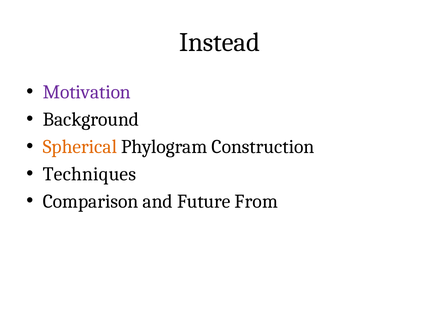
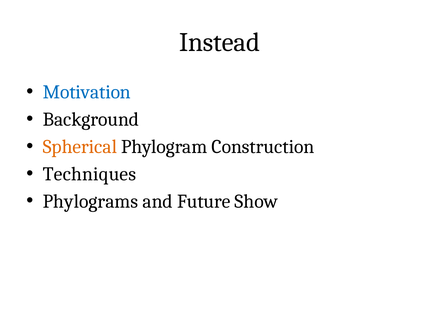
Motivation colour: purple -> blue
Comparison: Comparison -> Phylograms
From: From -> Show
